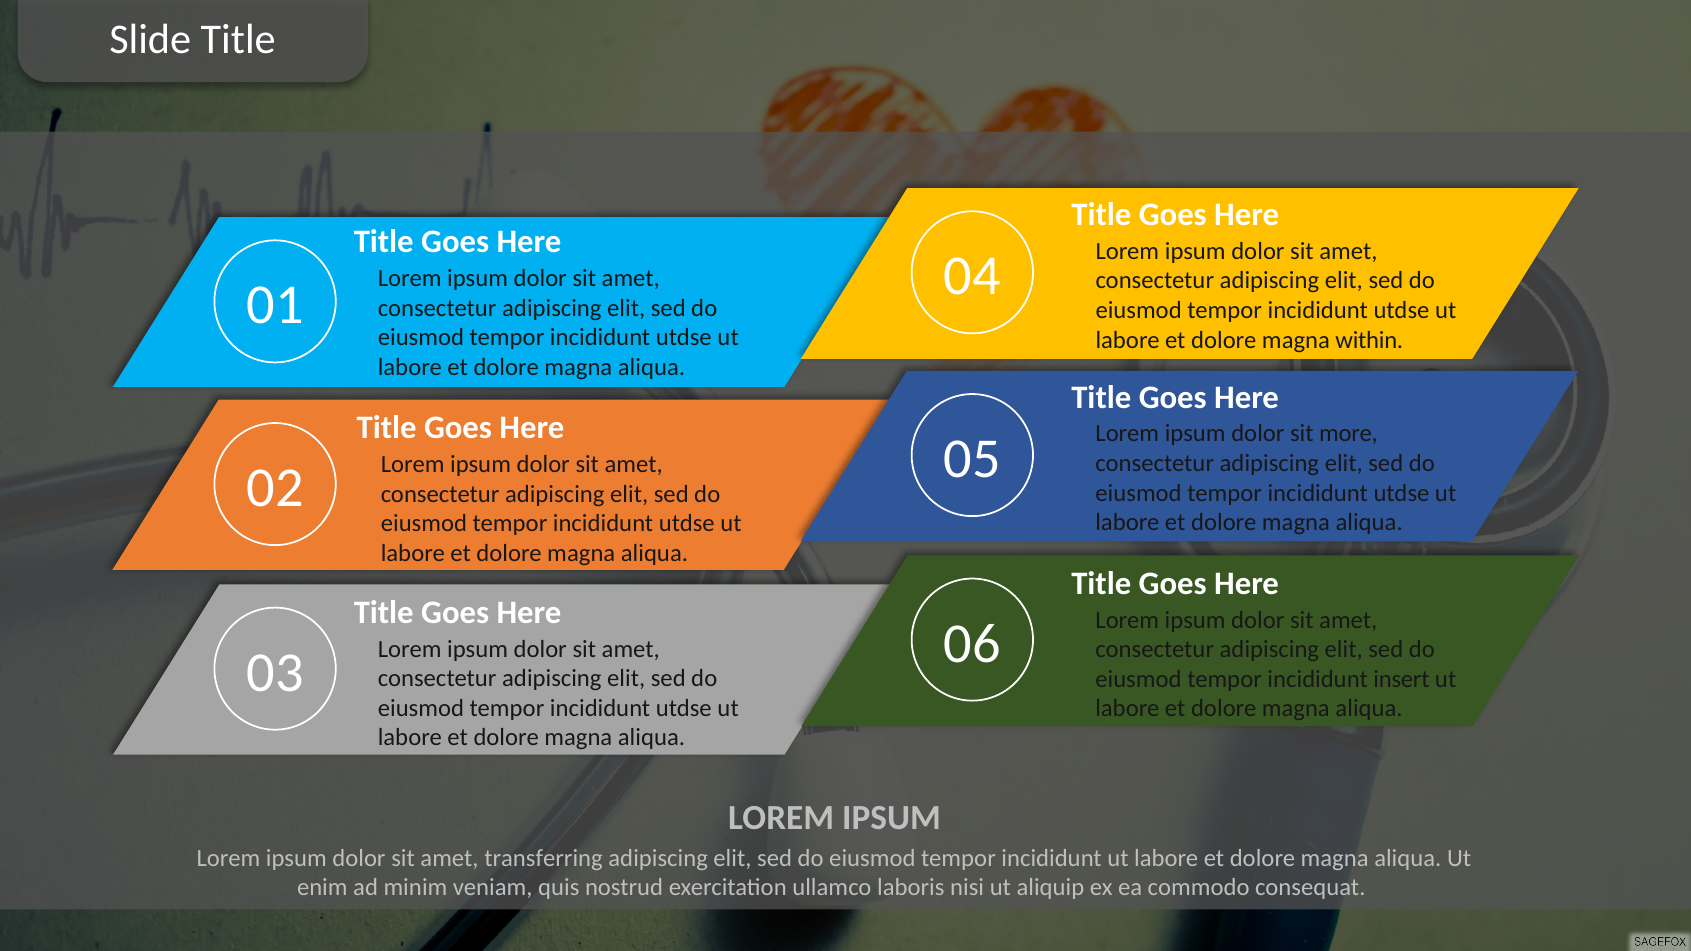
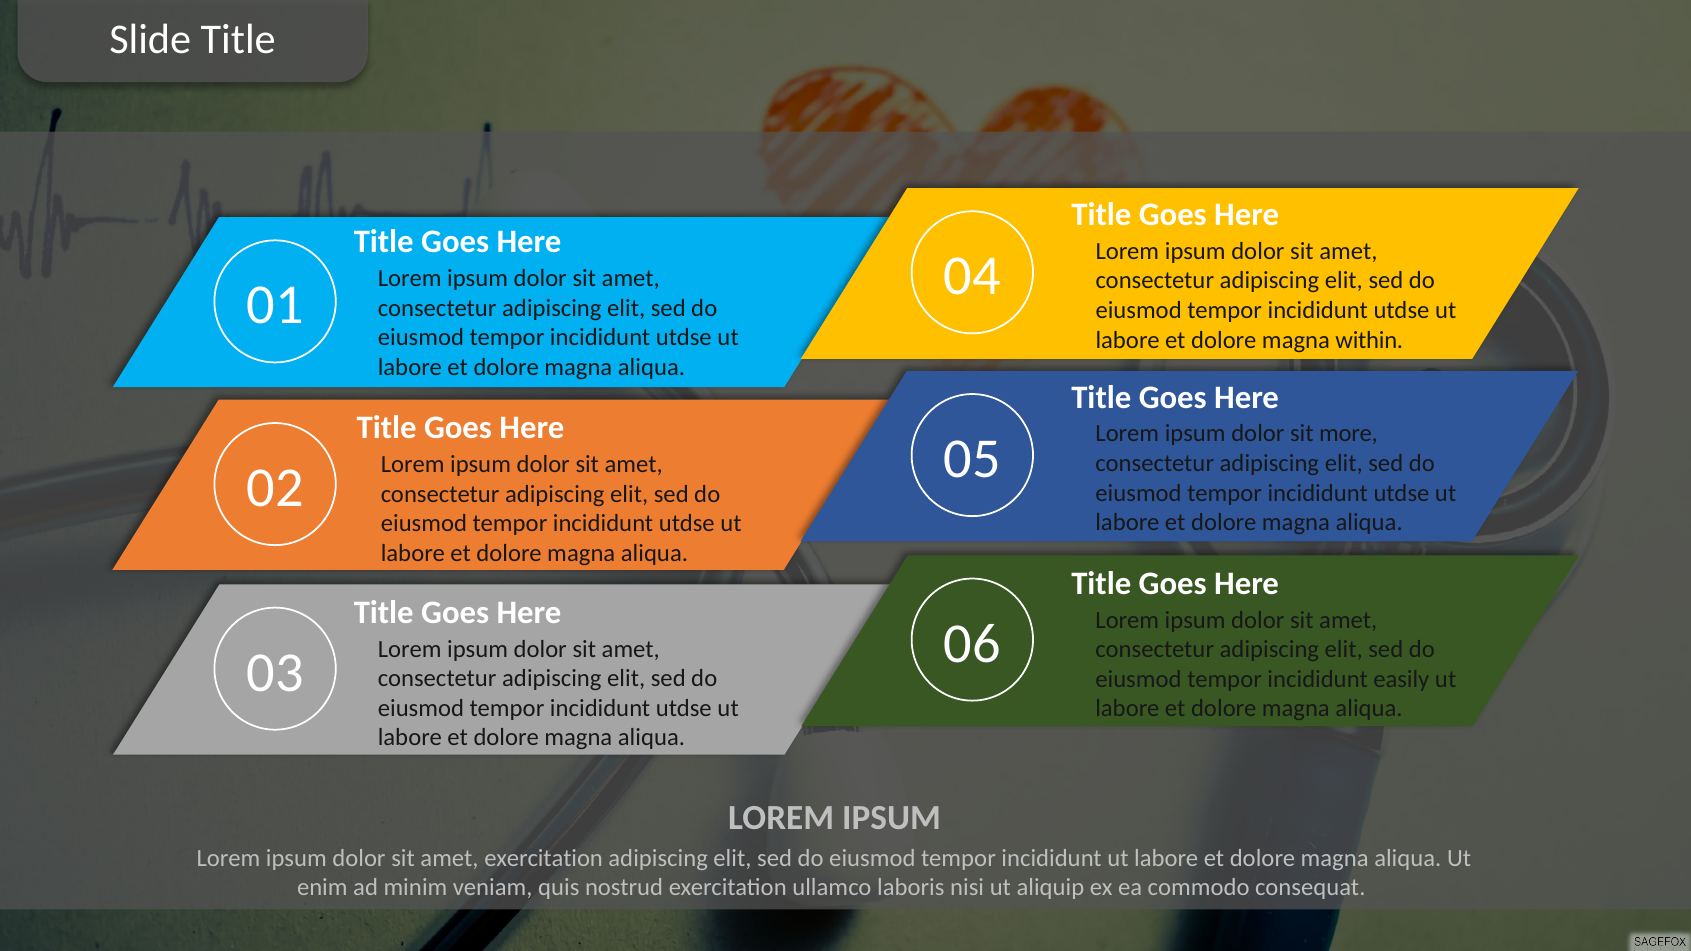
insert: insert -> easily
amet transferring: transferring -> exercitation
